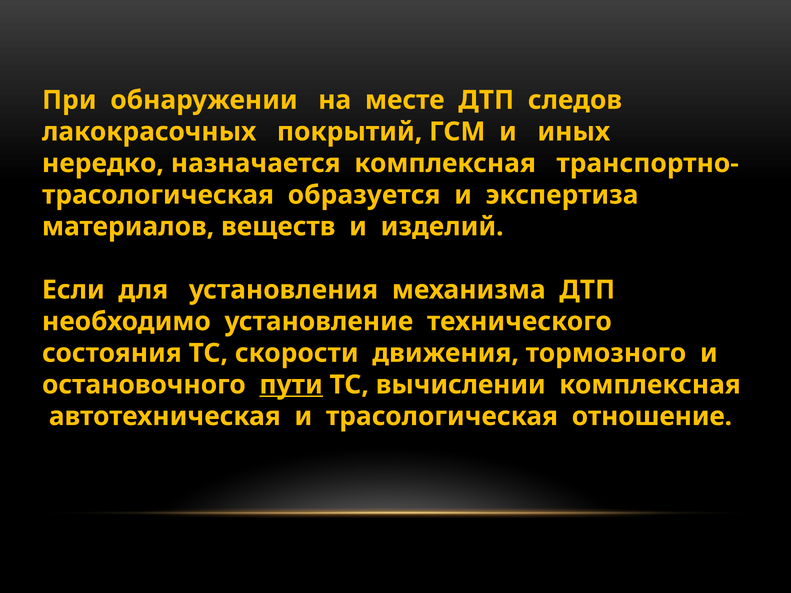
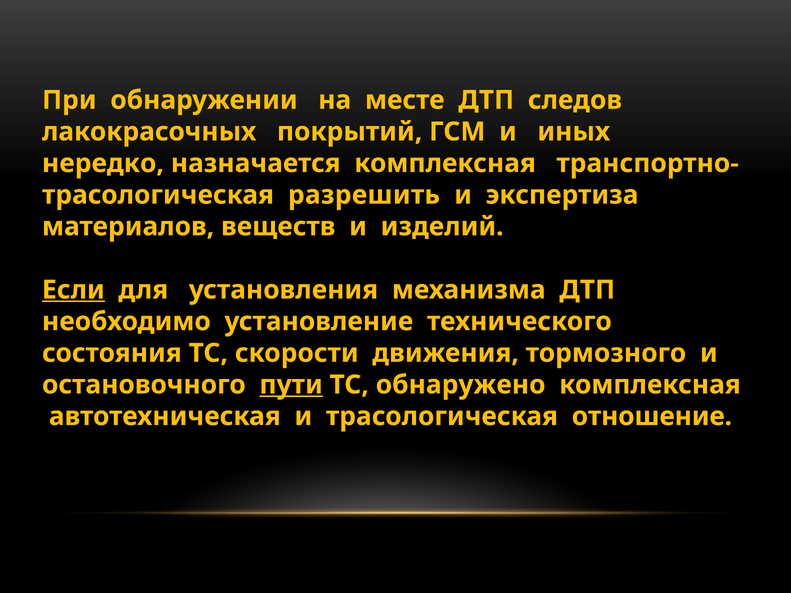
образуется: образуется -> разрешить
Если underline: none -> present
вычислении: вычислении -> обнаружено
